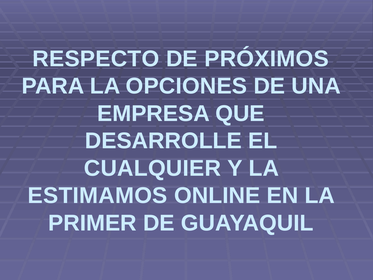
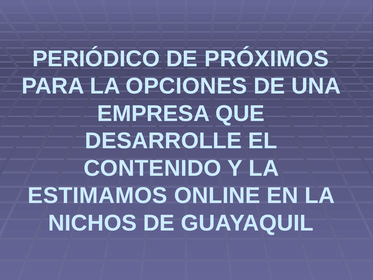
RESPECTO: RESPECTO -> PERIÓDICO
CUALQUIER: CUALQUIER -> CONTENIDO
PRIMER: PRIMER -> NICHOS
